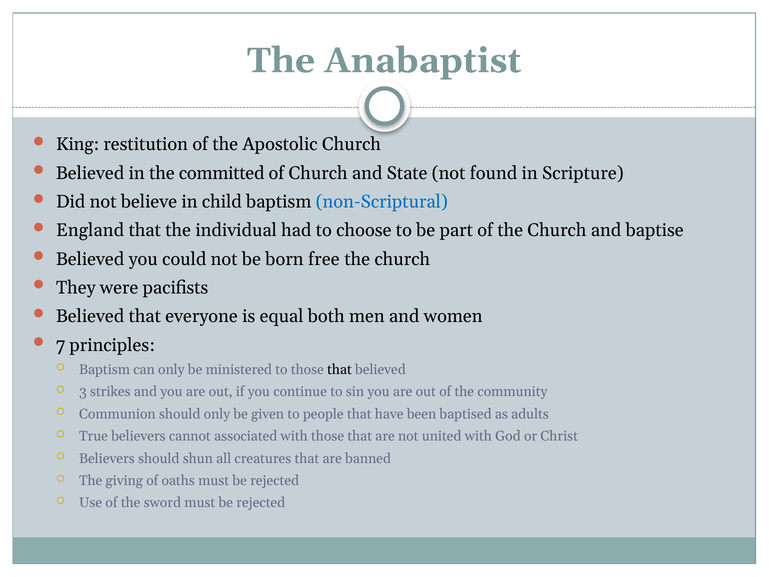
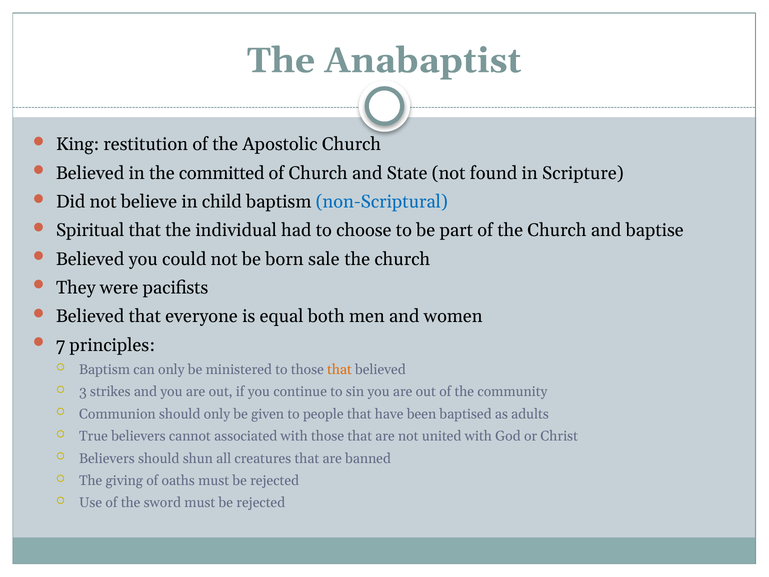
England: England -> Spiritual
free: free -> sale
that at (340, 369) colour: black -> orange
